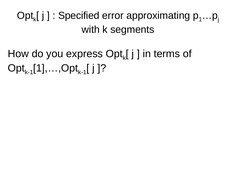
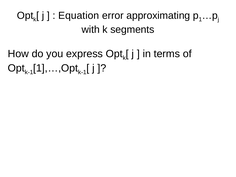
Specified: Specified -> Equation
